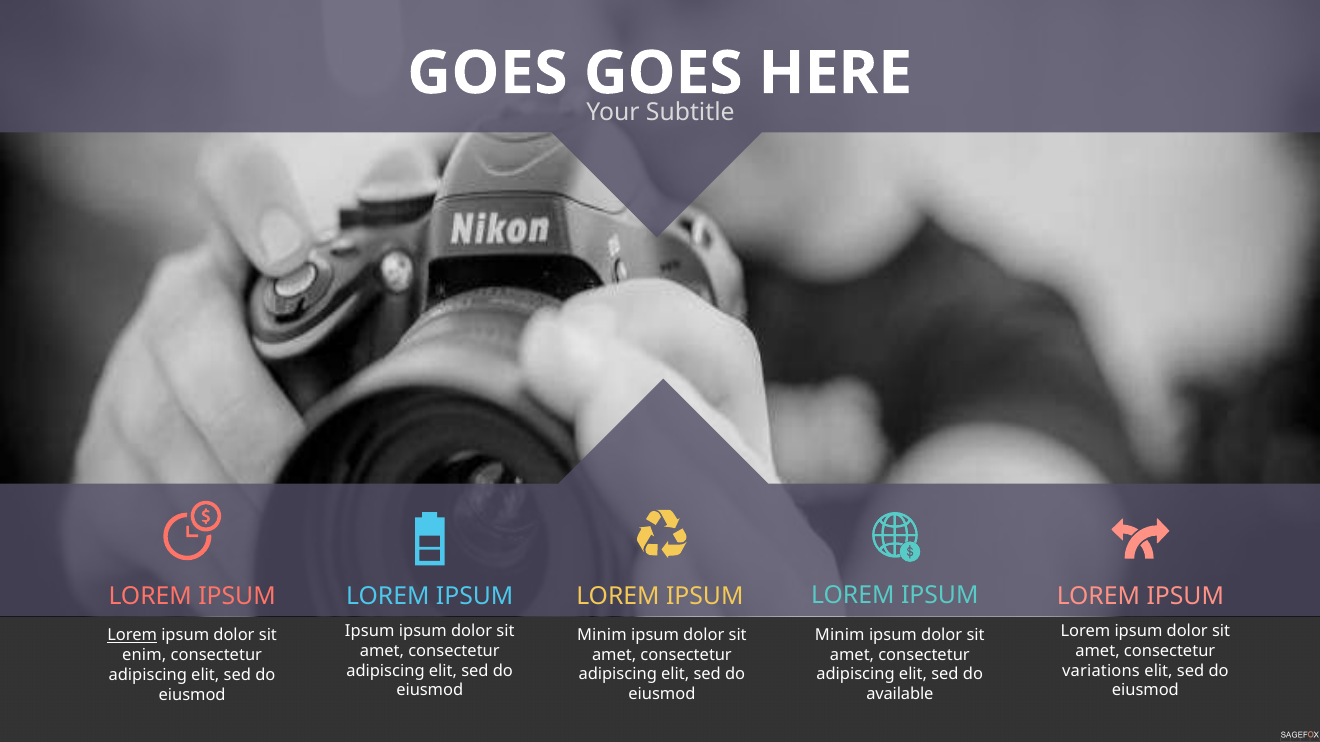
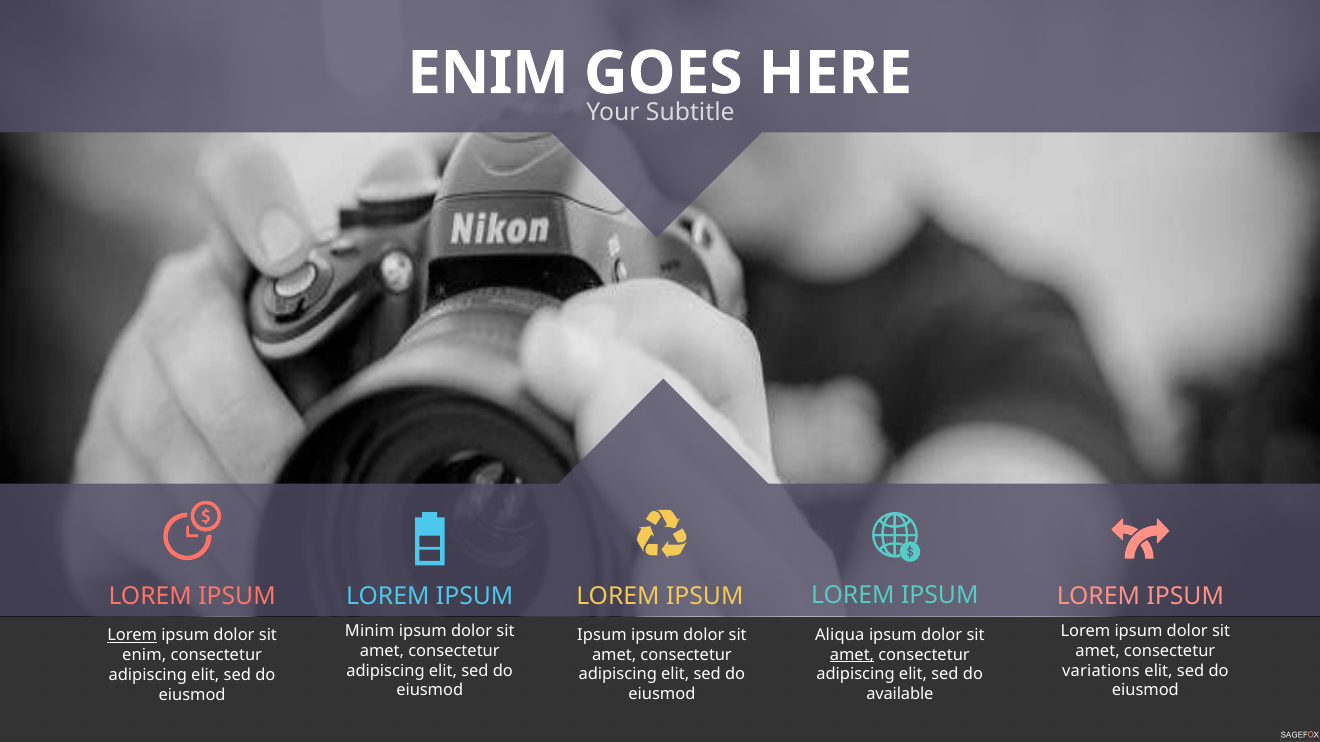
GOES at (487, 73): GOES -> ENIM
Ipsum at (370, 632): Ipsum -> Minim
Minim at (602, 635): Minim -> Ipsum
Minim at (840, 635): Minim -> Aliqua
amet at (852, 655) underline: none -> present
